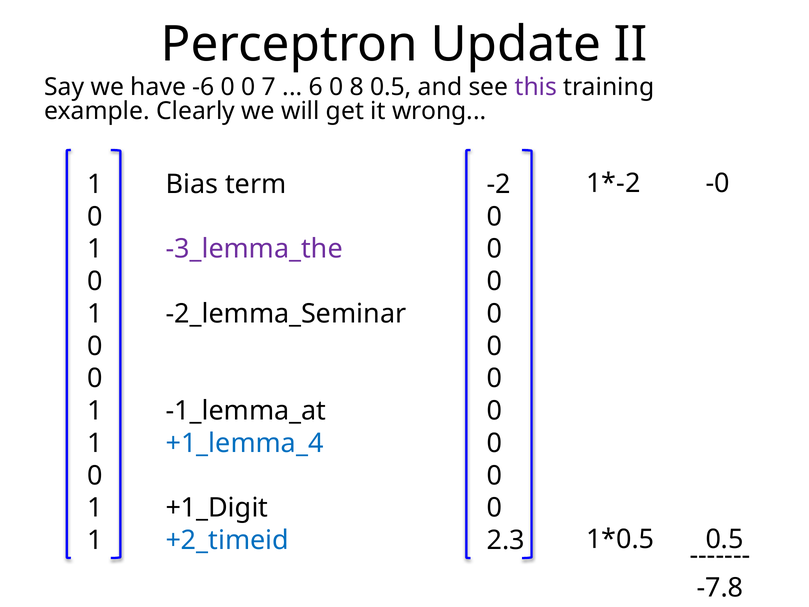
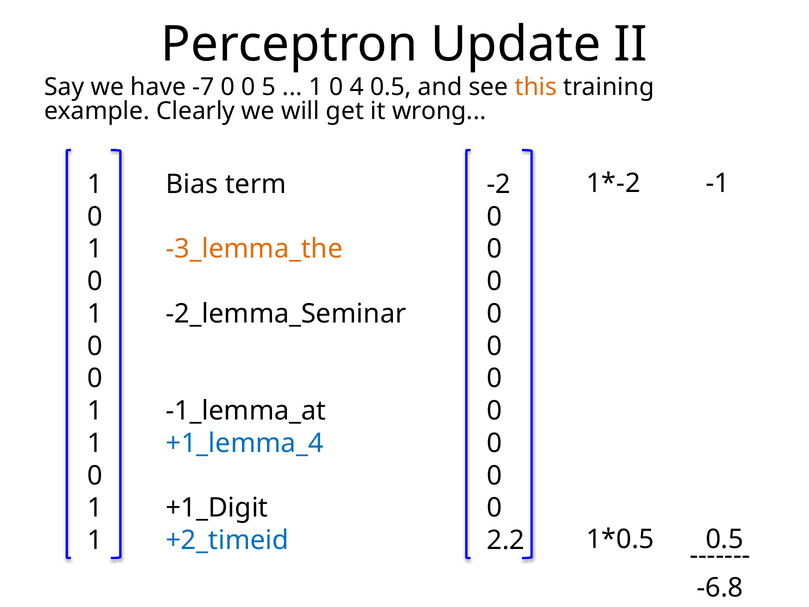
-6: -6 -> -7
7: 7 -> 5
6 at (316, 87): 6 -> 1
8: 8 -> 4
this colour: purple -> orange
-0: -0 -> -1
-3_lemma_the colour: purple -> orange
2.3: 2.3 -> 2.2
-7.8: -7.8 -> -6.8
